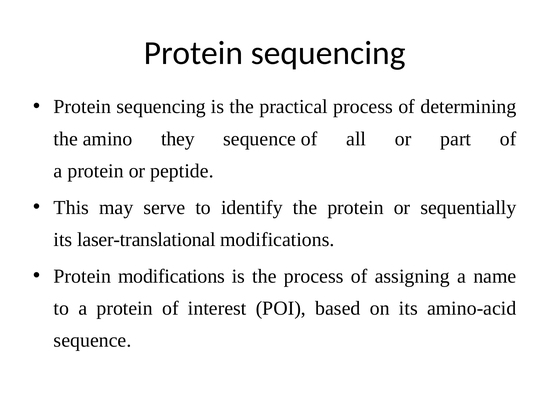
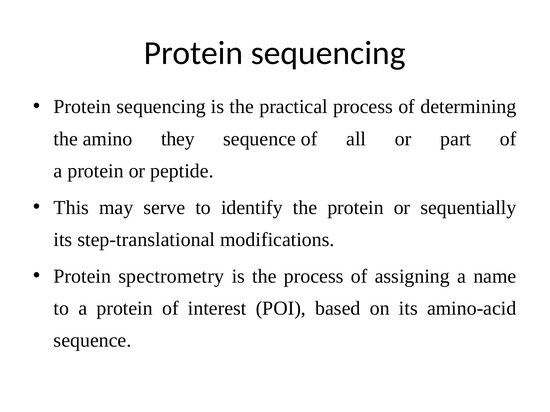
laser-translational: laser-translational -> step-translational
Protein modifications: modifications -> spectrometry
